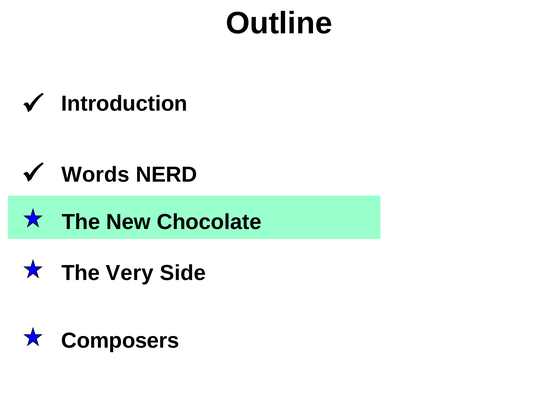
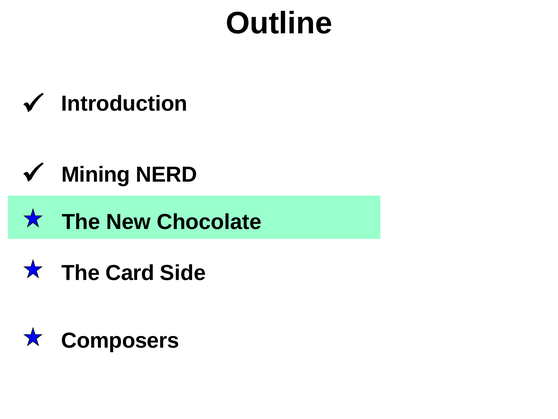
Words: Words -> Mining
Very: Very -> Card
